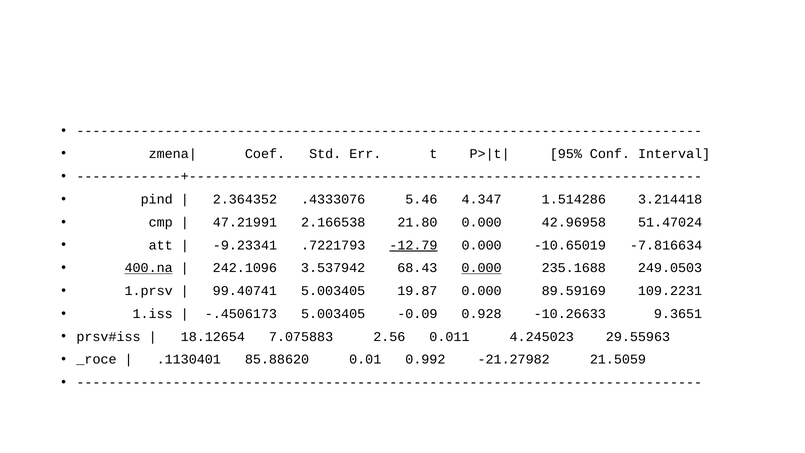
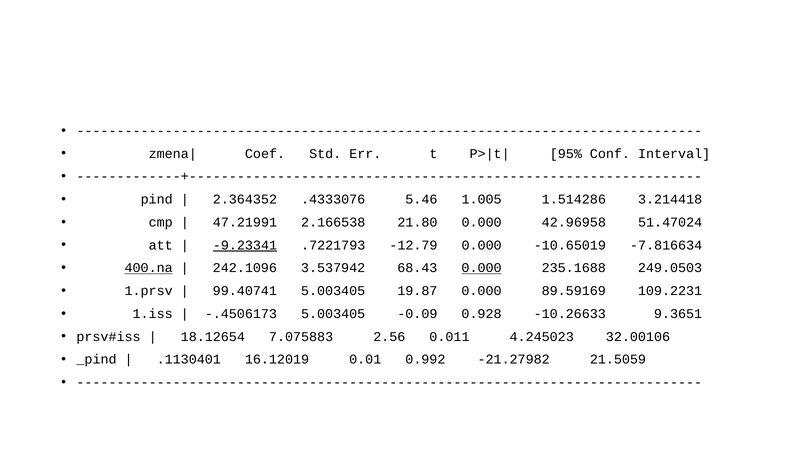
4.347: 4.347 -> 1.005
-9.23341 underline: none -> present
-12.79 underline: present -> none
29.55963: 29.55963 -> 32.00106
_roce: _roce -> _pind
85.88620: 85.88620 -> 16.12019
